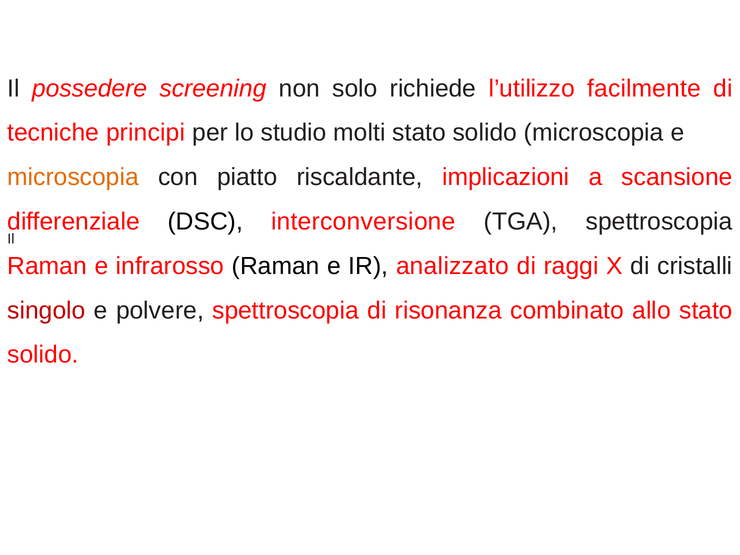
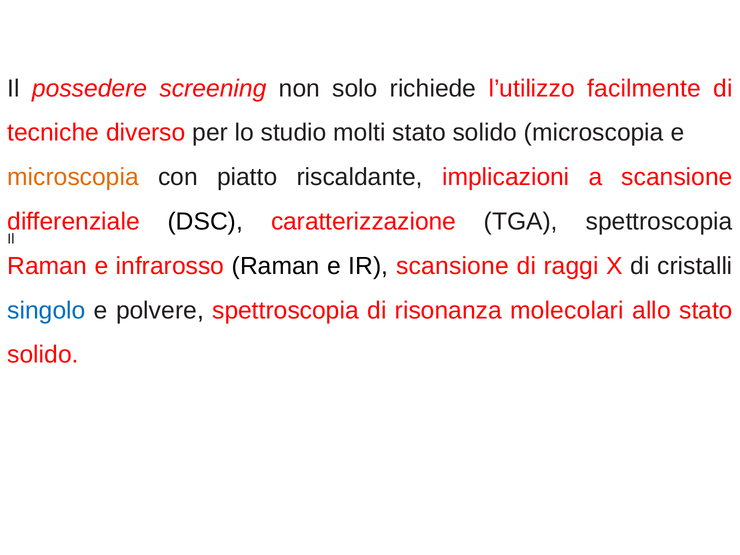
principi: principi -> diverso
interconversione: interconversione -> caratterizzazione
IR analizzato: analizzato -> scansione
singolo colour: red -> blue
combinato: combinato -> molecolari
